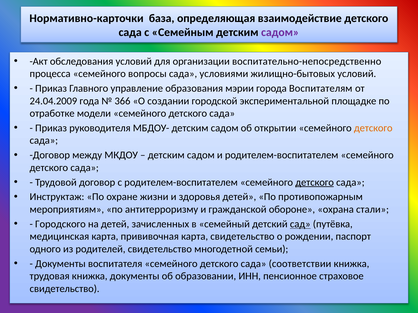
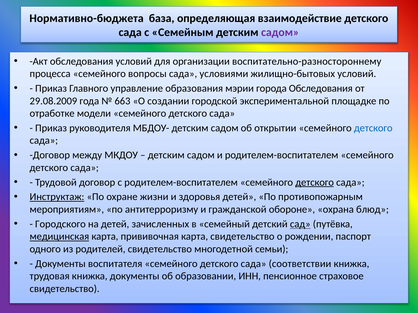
Нормативно-карточки: Нормативно-карточки -> Нормативно-бюджета
воспитательно-непосредственно: воспитательно-непосредственно -> воспитательно-разностороннему
города Воспитателям: Воспитателям -> Обследования
24.04.2009: 24.04.2009 -> 29.08.2009
366: 366 -> 663
детского at (373, 128) colour: orange -> blue
Инструктаж underline: none -> present
стали: стали -> блюд
медицинская underline: none -> present
